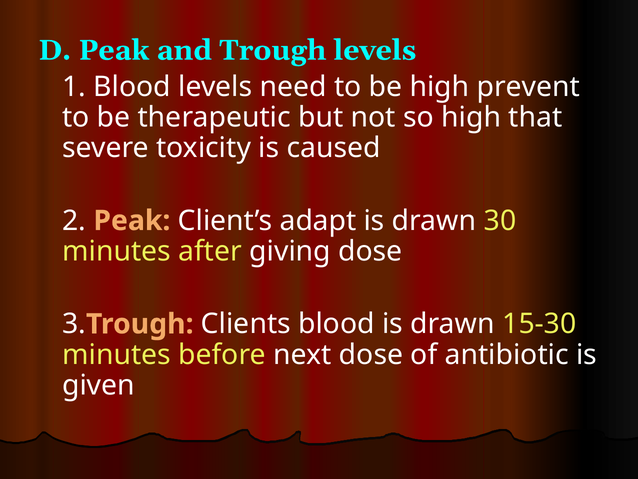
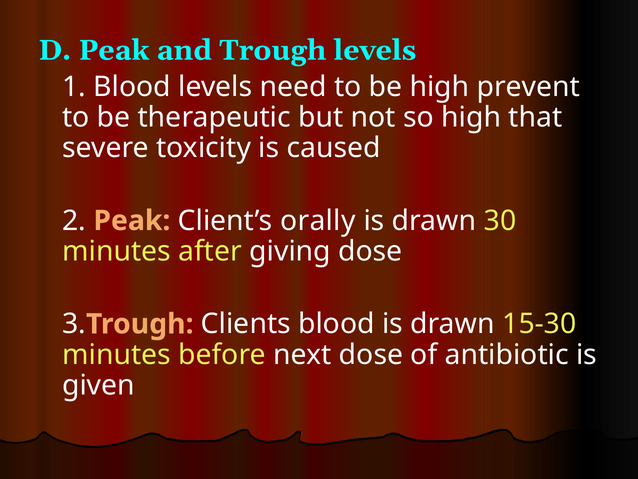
adapt: adapt -> orally
